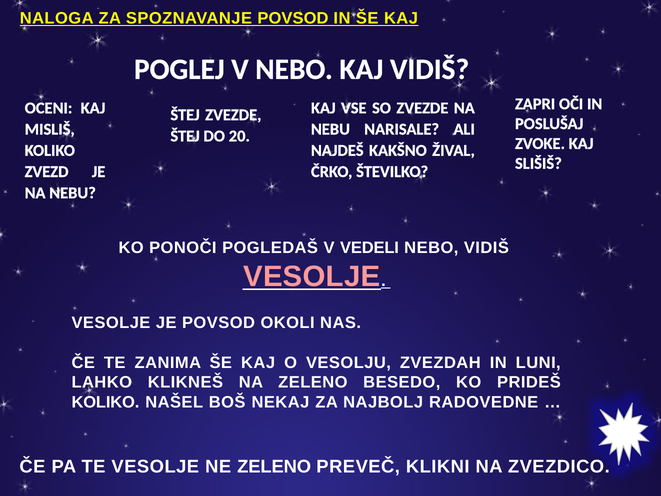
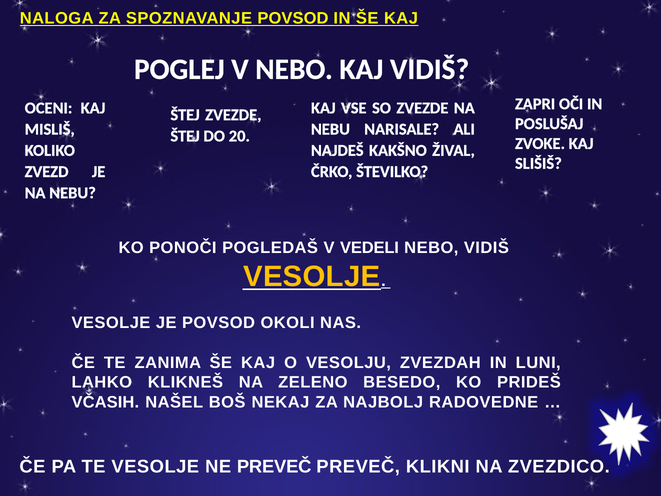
VESOLJE at (312, 276) colour: pink -> yellow
KOLIKO at (105, 402): KOLIKO -> VČASIH
NE ZELENO: ZELENO -> PREVEČ
